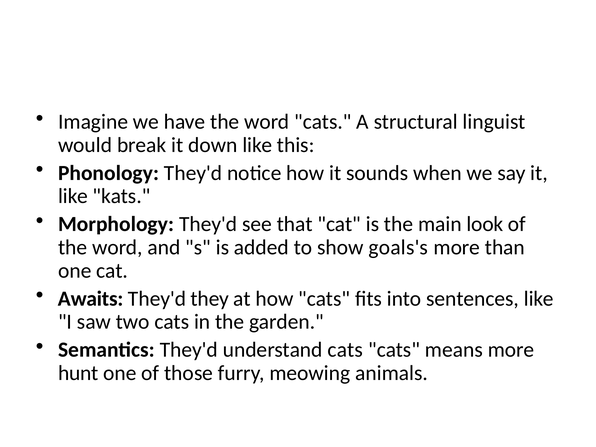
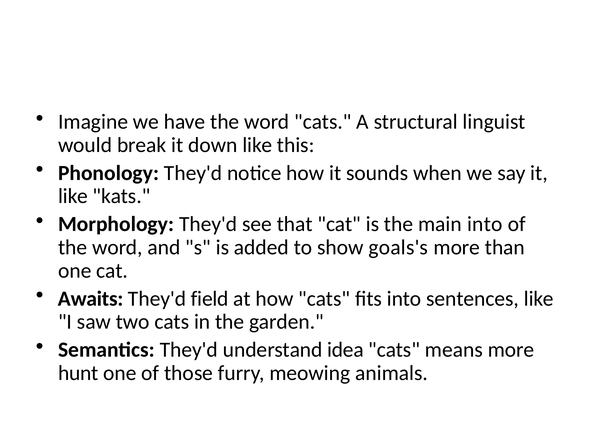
main look: look -> into
they: they -> field
understand cats: cats -> idea
